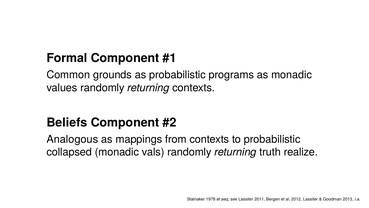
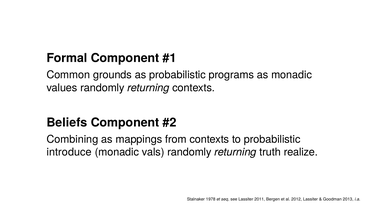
Analogous: Analogous -> Combining
collapsed: collapsed -> introduce
